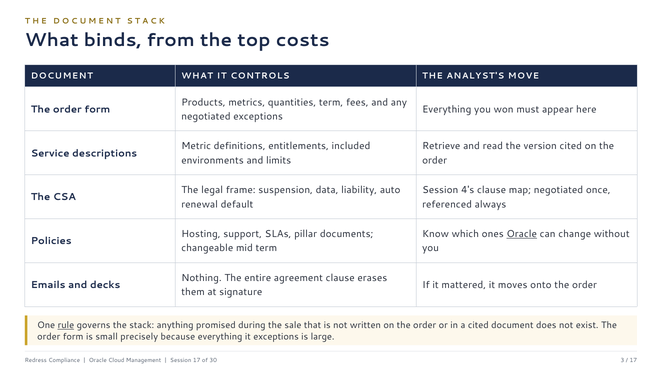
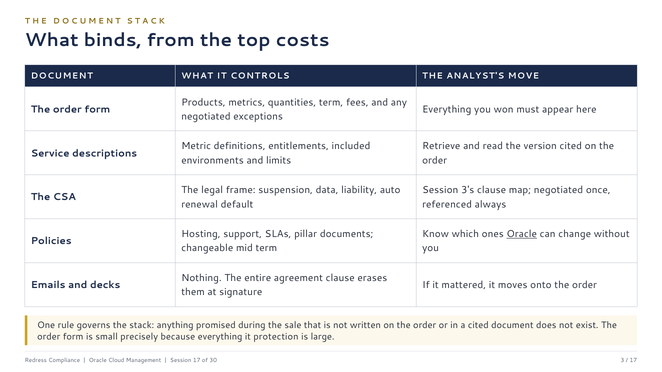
4's: 4's -> 3's
rule underline: present -> none
it exceptions: exceptions -> protection
